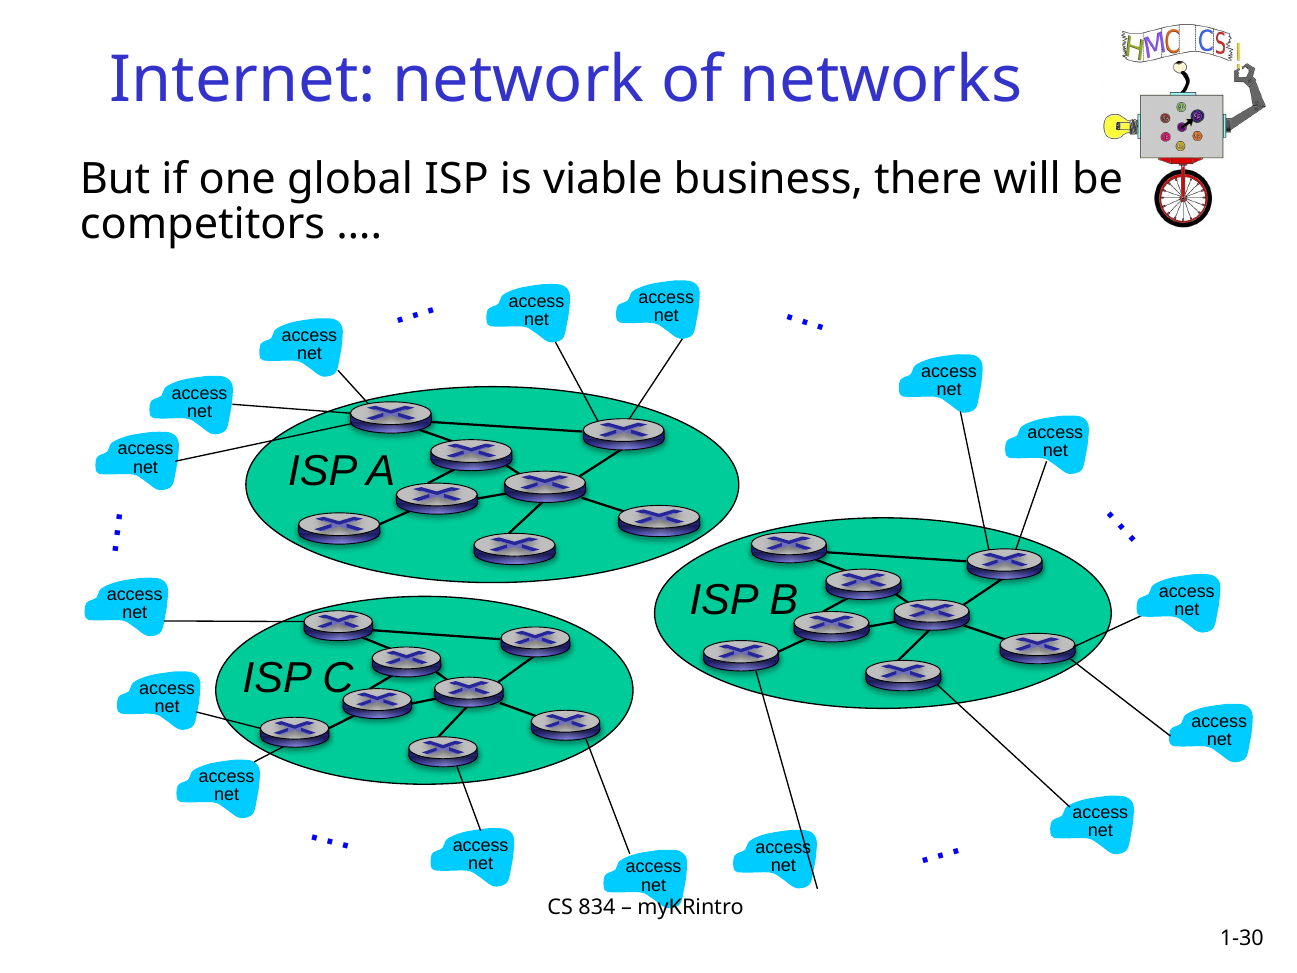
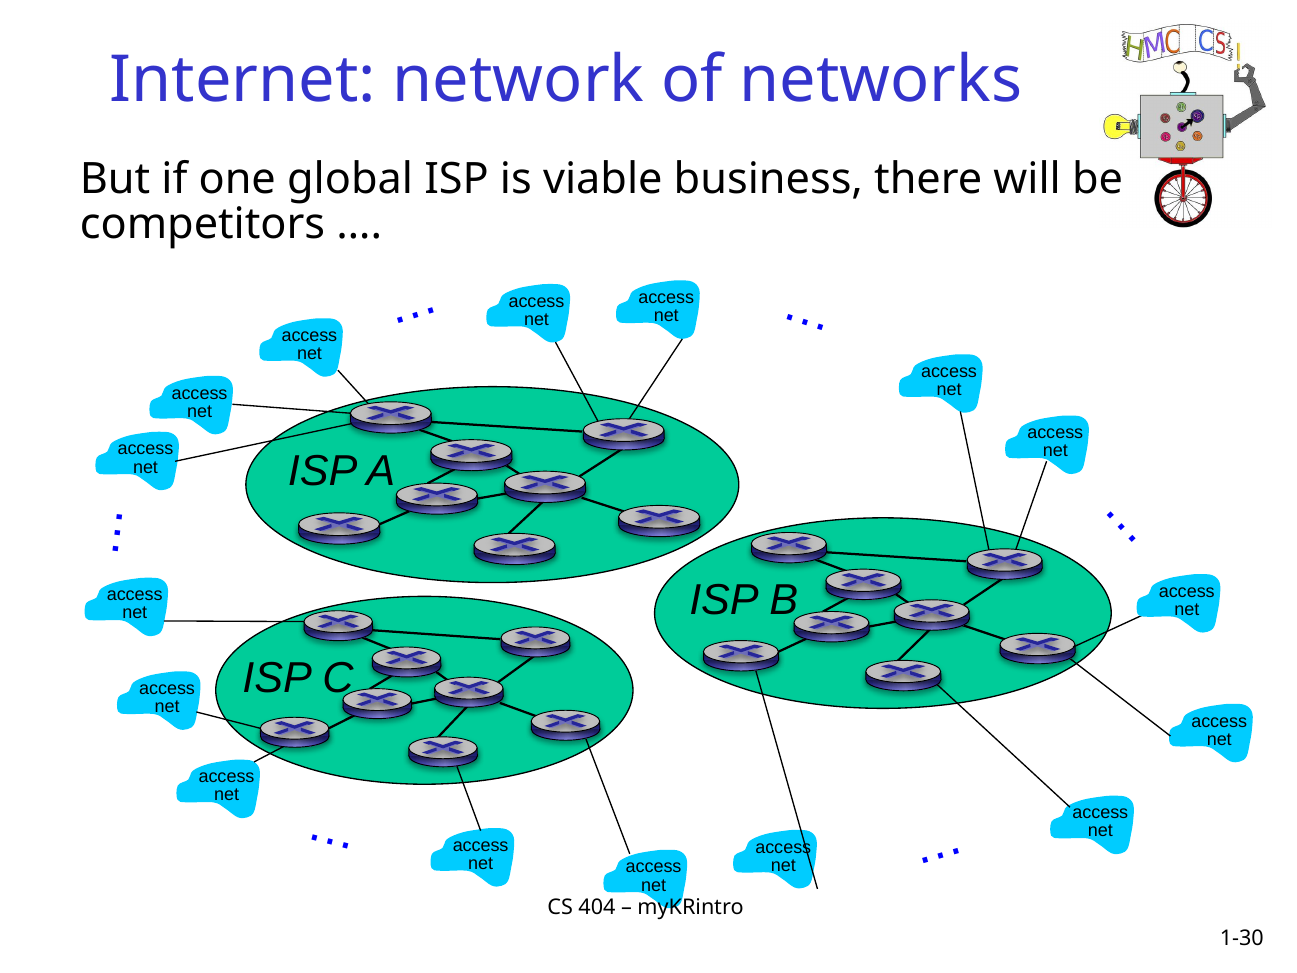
834: 834 -> 404
